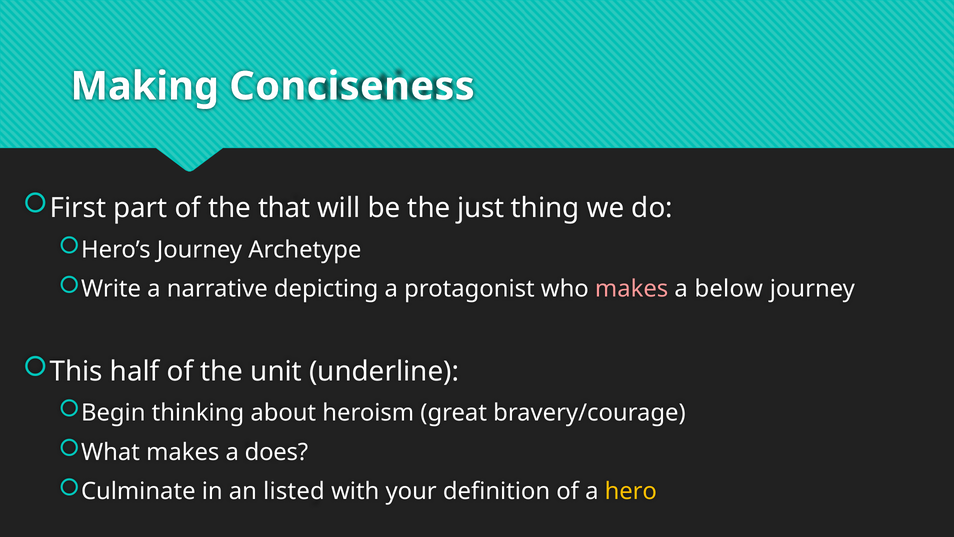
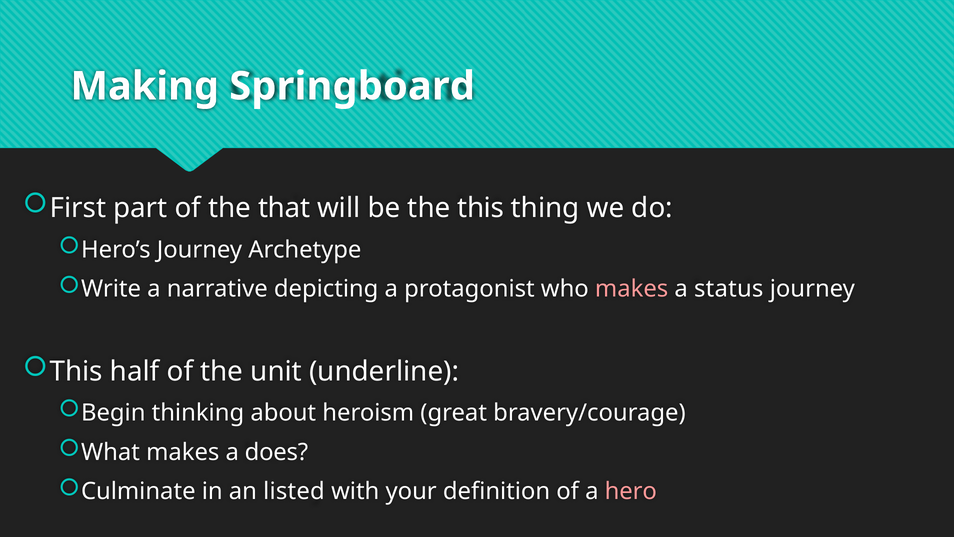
Conciseness: Conciseness -> Springboard
the just: just -> this
below: below -> status
hero colour: yellow -> pink
